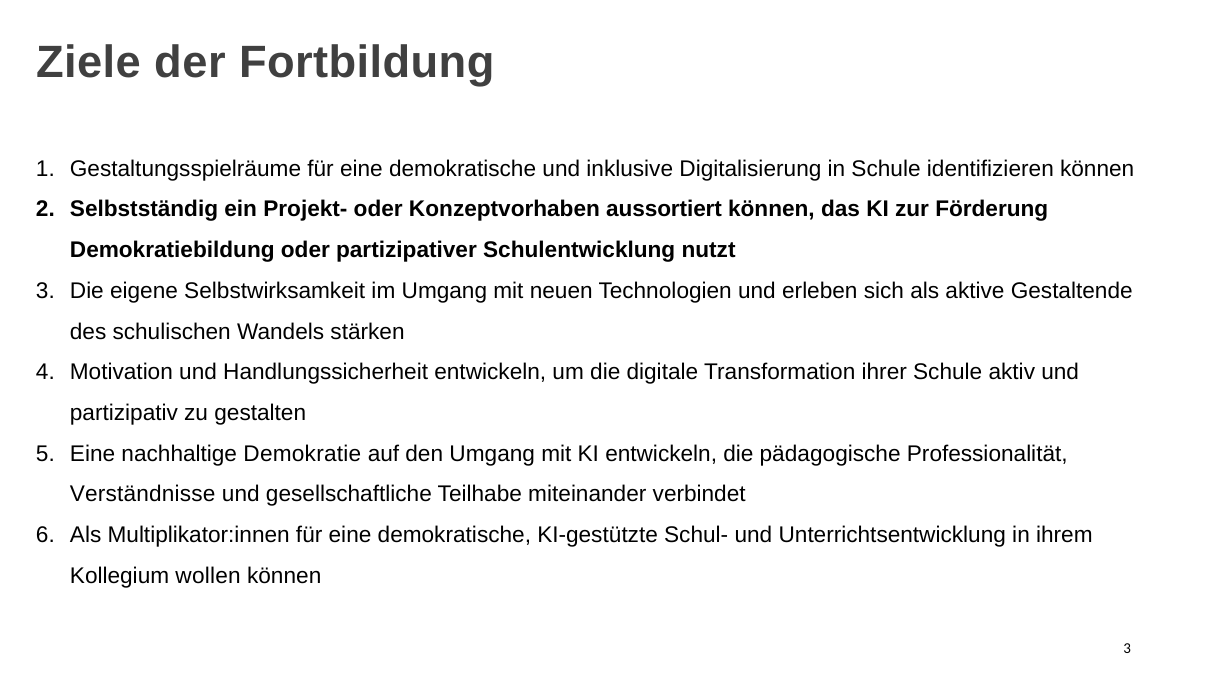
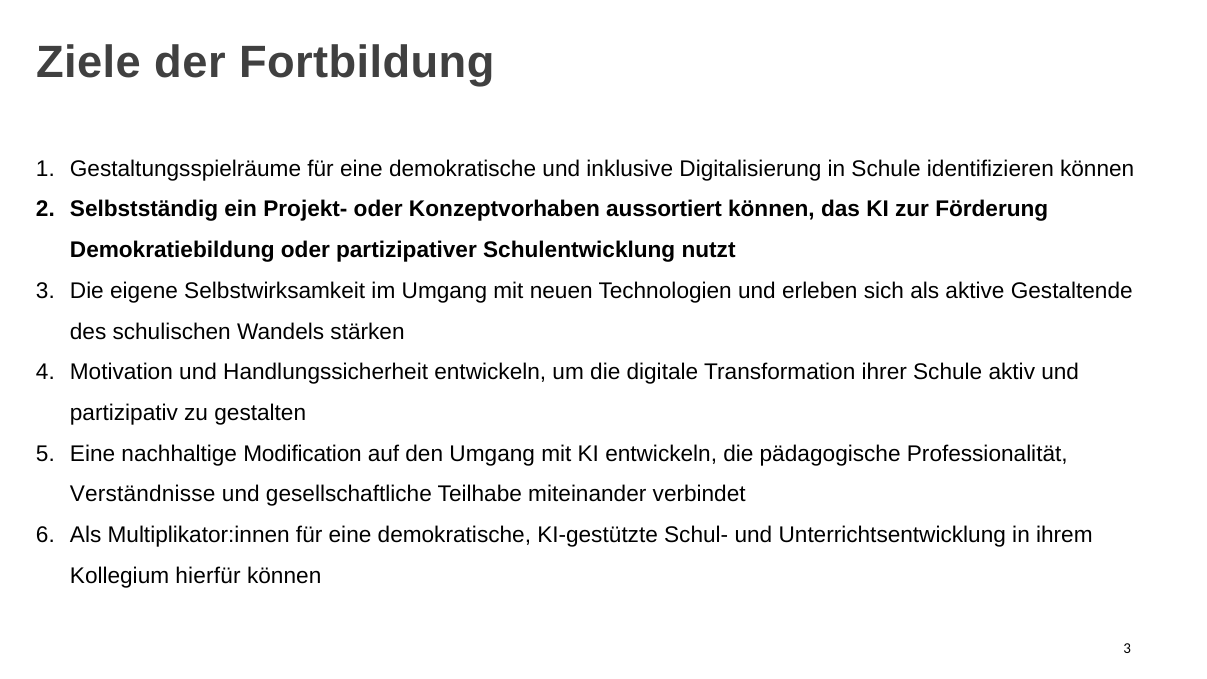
Demokratie: Demokratie -> Modification
wollen: wollen -> hierfür
